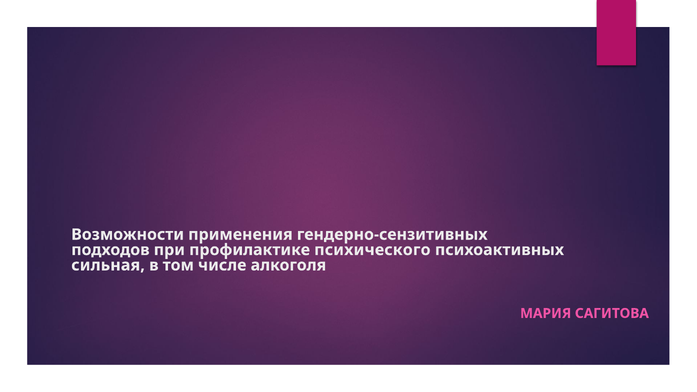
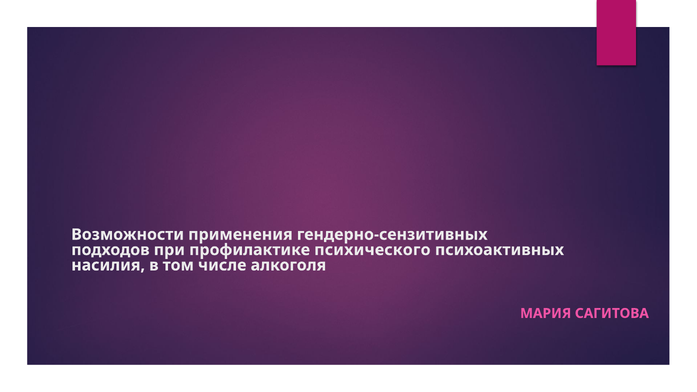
сильная: сильная -> насилия
